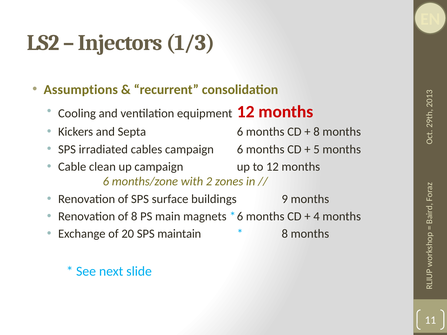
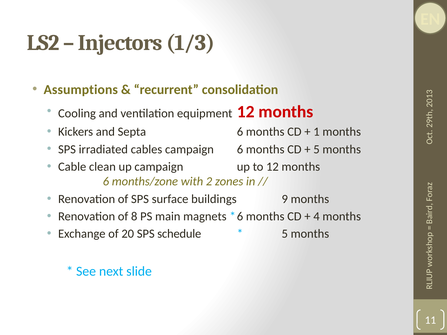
8 at (317, 132): 8 -> 1
maintain: maintain -> schedule
8 at (285, 234): 8 -> 5
